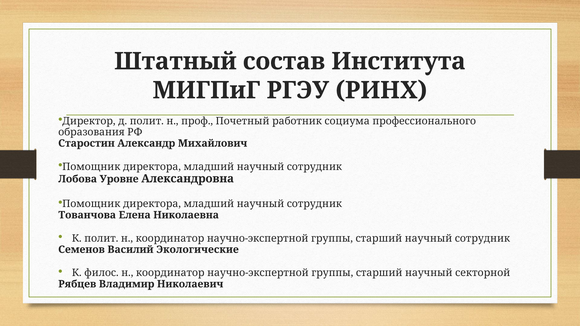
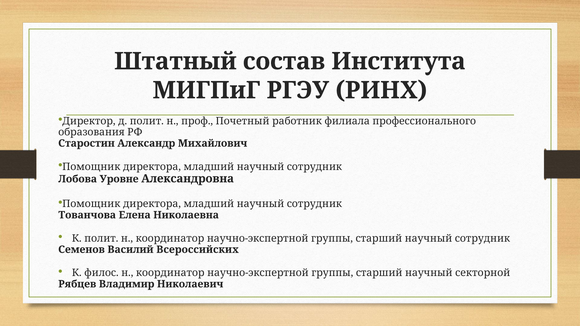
социума: социума -> филиала
Экологические: Экологические -> Всероссийских
